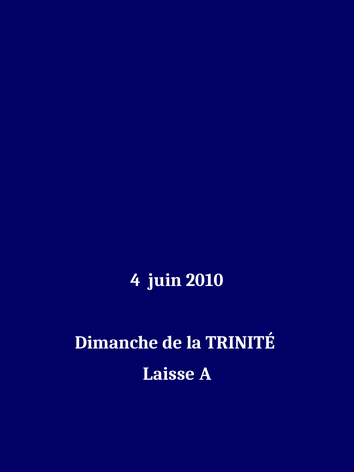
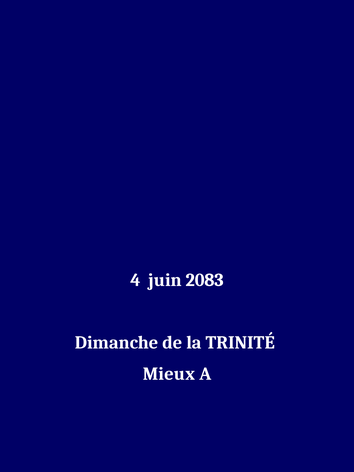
2010: 2010 -> 2083
Laisse: Laisse -> Mieux
